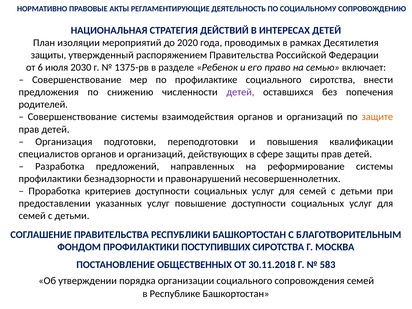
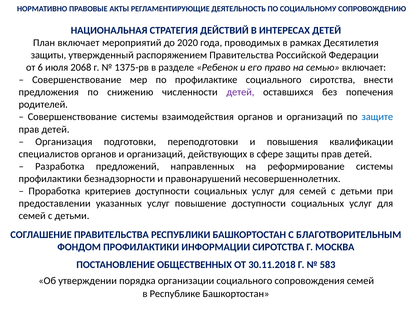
План изоляции: изоляции -> включает
2030: 2030 -> 2068
защите colour: orange -> blue
ПОСТУПИВШИХ: ПОСТУПИВШИХ -> ИНФОРМАЦИИ
